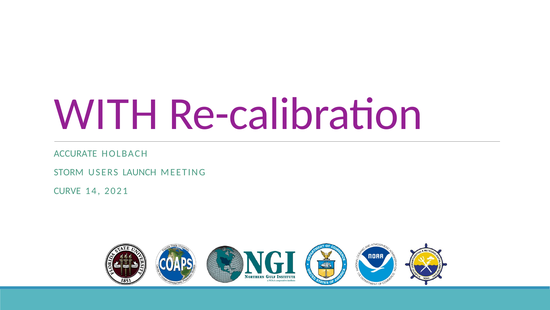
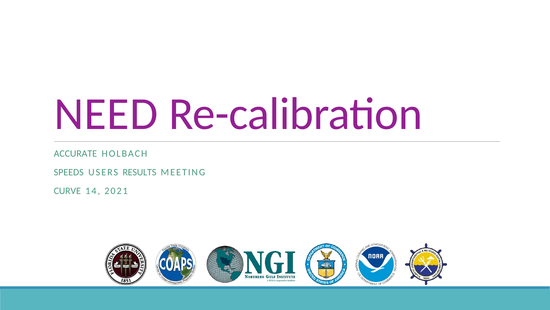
WITH: WITH -> NEED
STORM: STORM -> SPEEDS
LAUNCH: LAUNCH -> RESULTS
